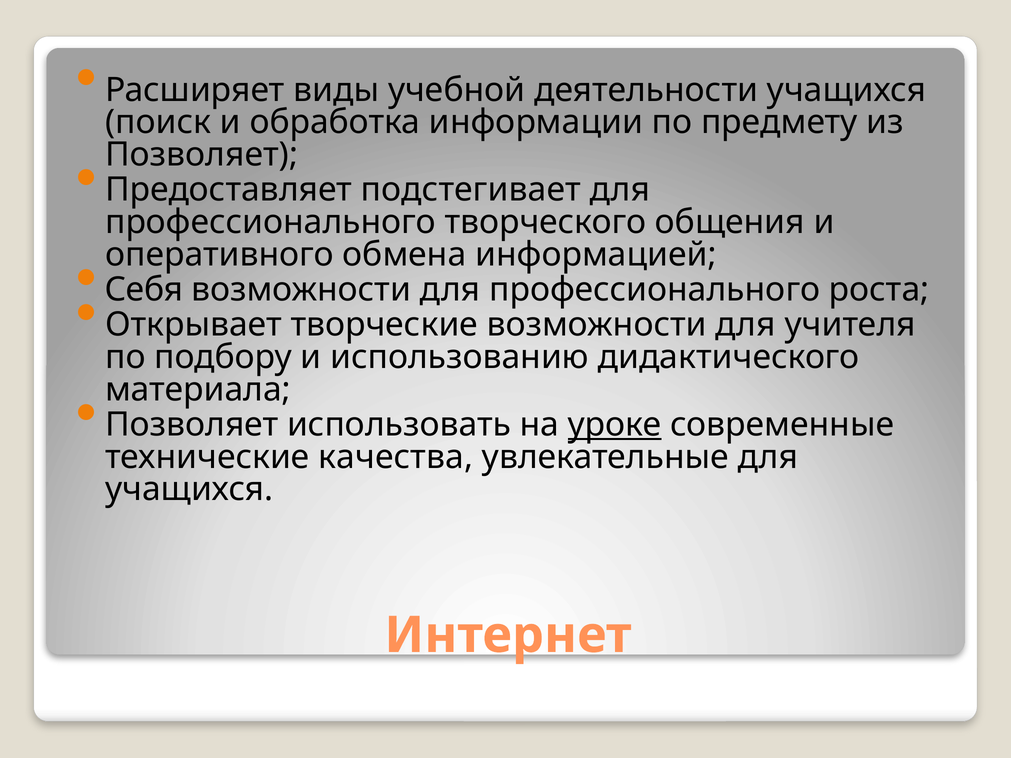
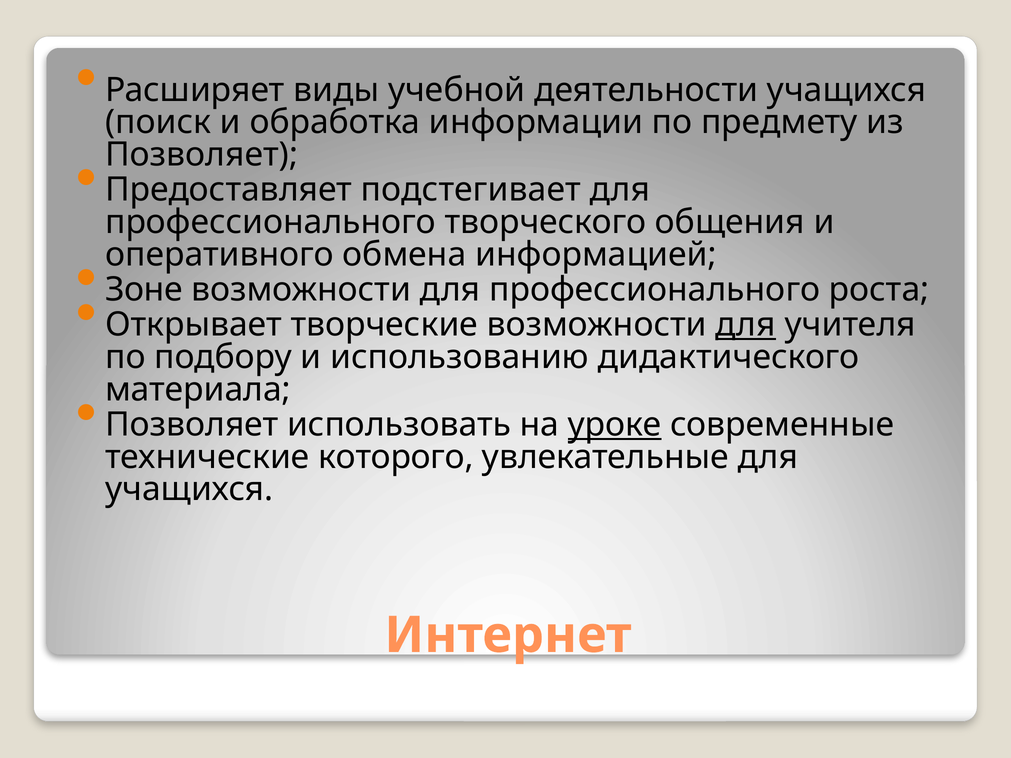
Себя: Себя -> Зоне
для at (746, 325) underline: none -> present
качества: качества -> которого
